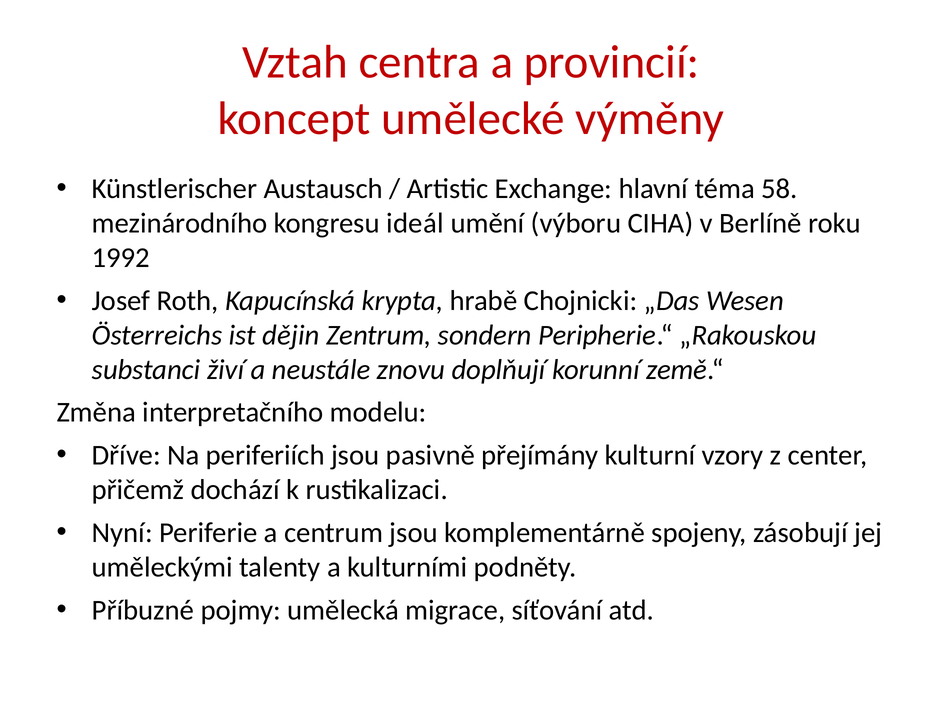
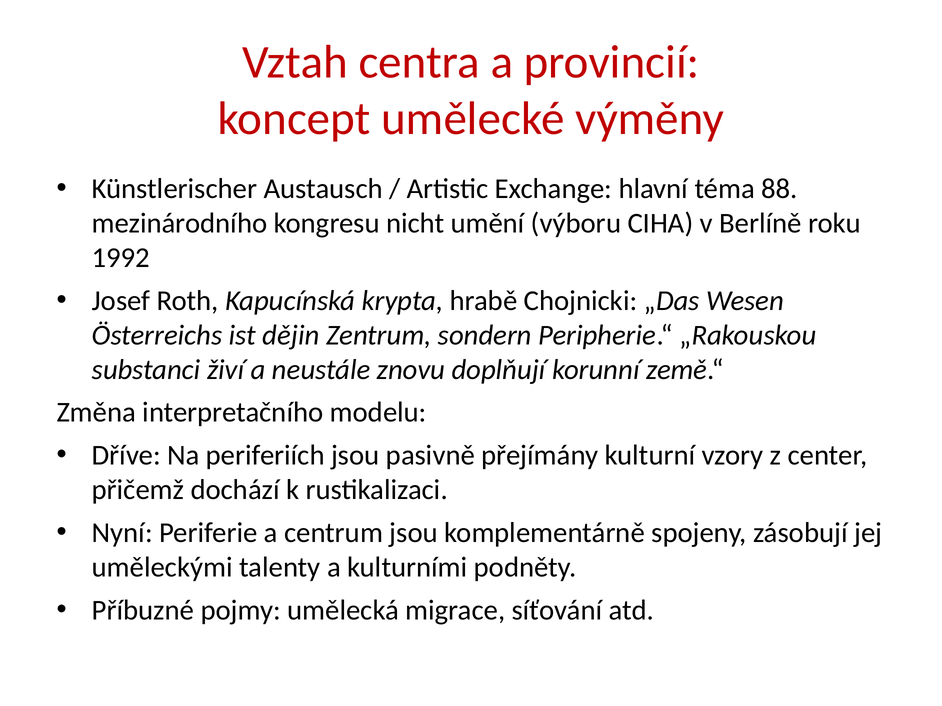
58: 58 -> 88
ideál: ideál -> nicht
